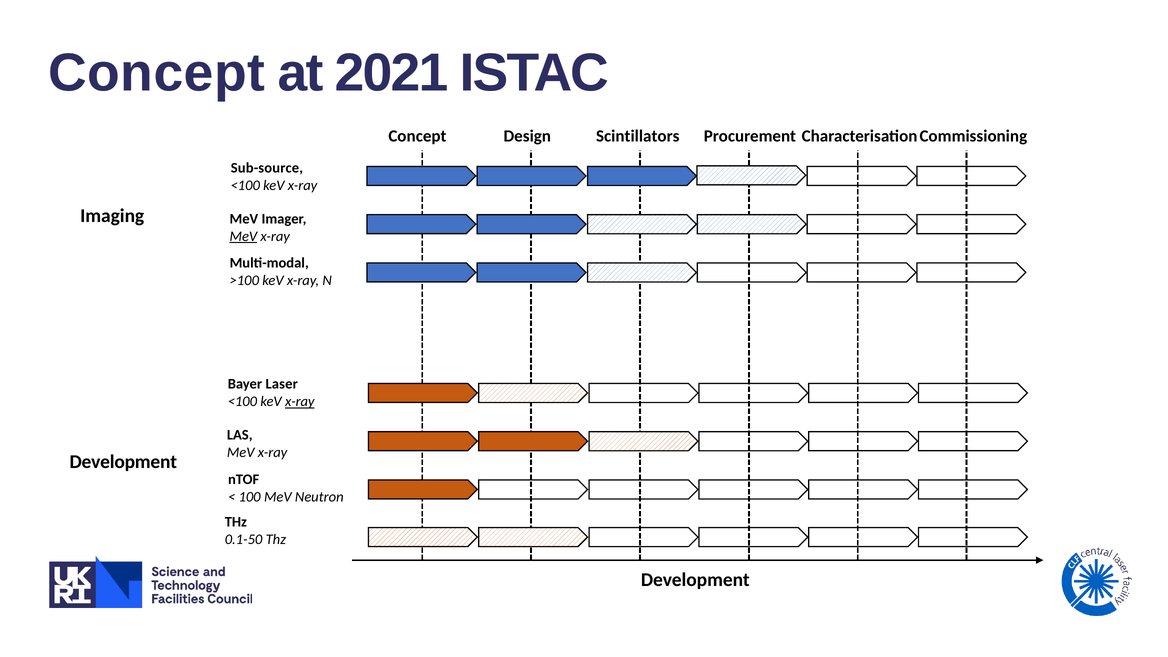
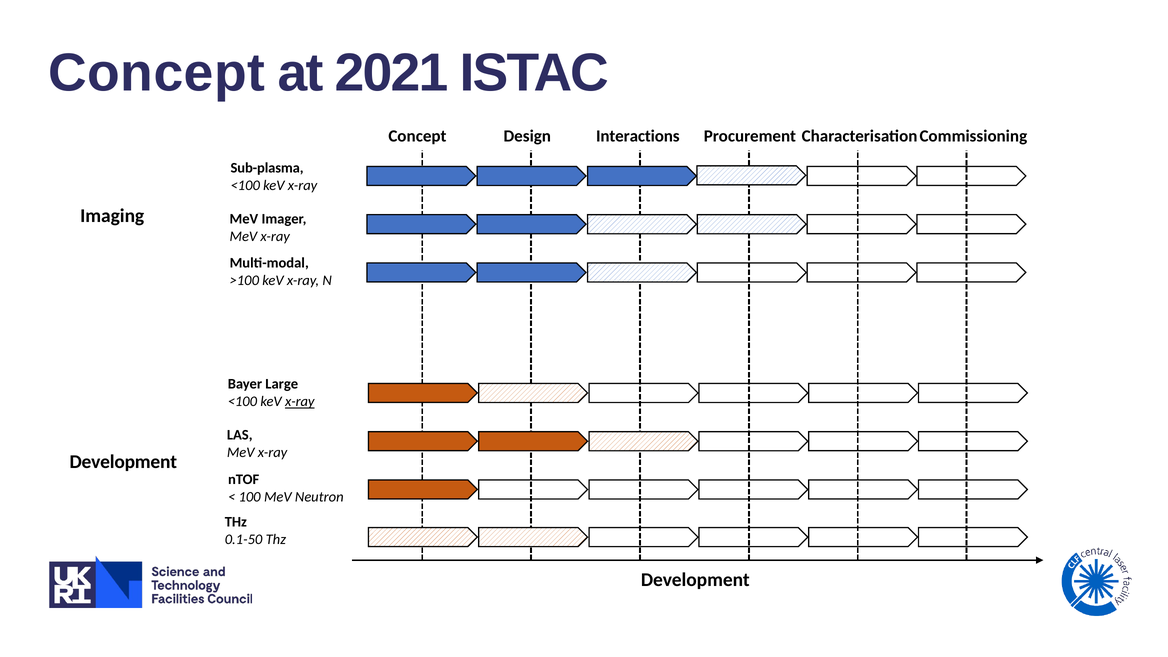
Scintillators: Scintillators -> Interactions
Sub-source: Sub-source -> Sub-plasma
MeV at (243, 236) underline: present -> none
Laser: Laser -> Large
